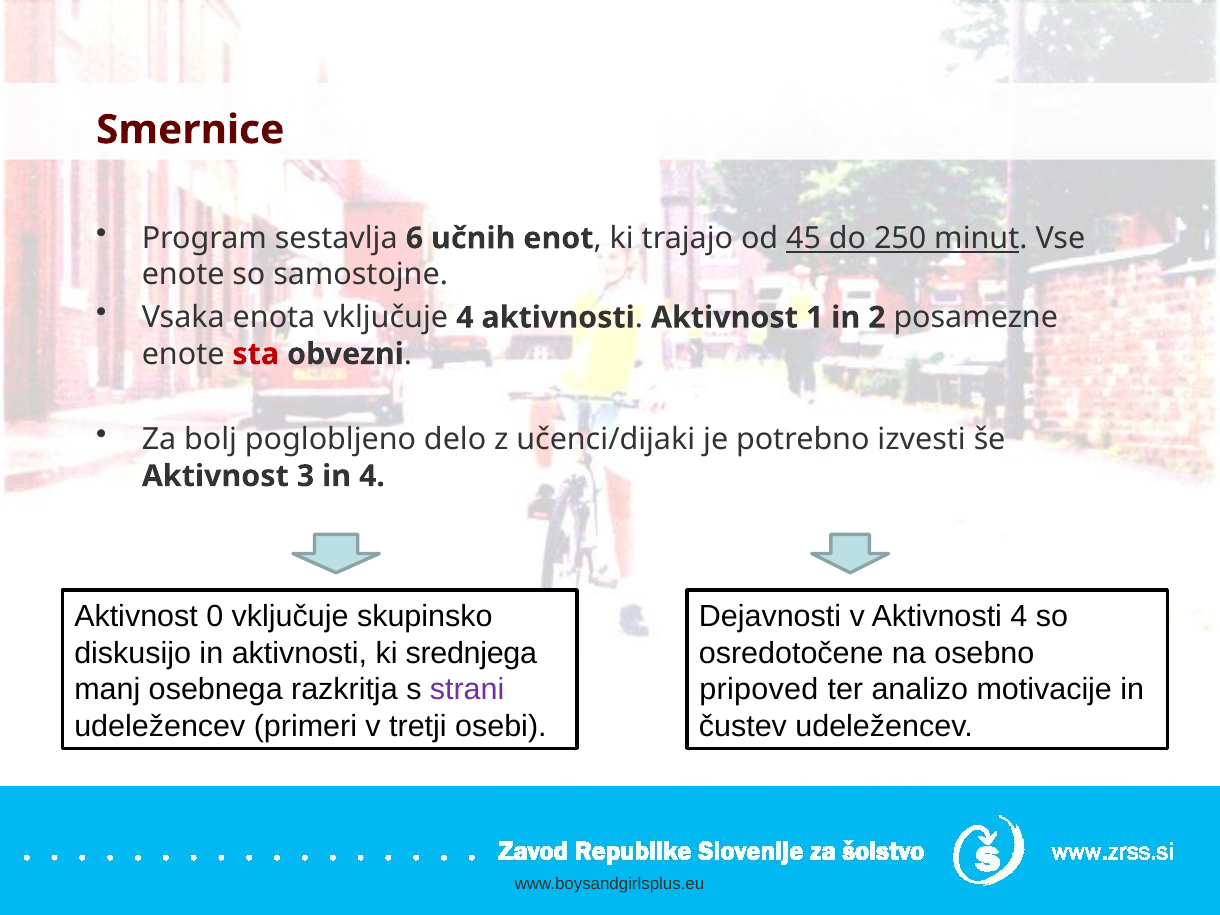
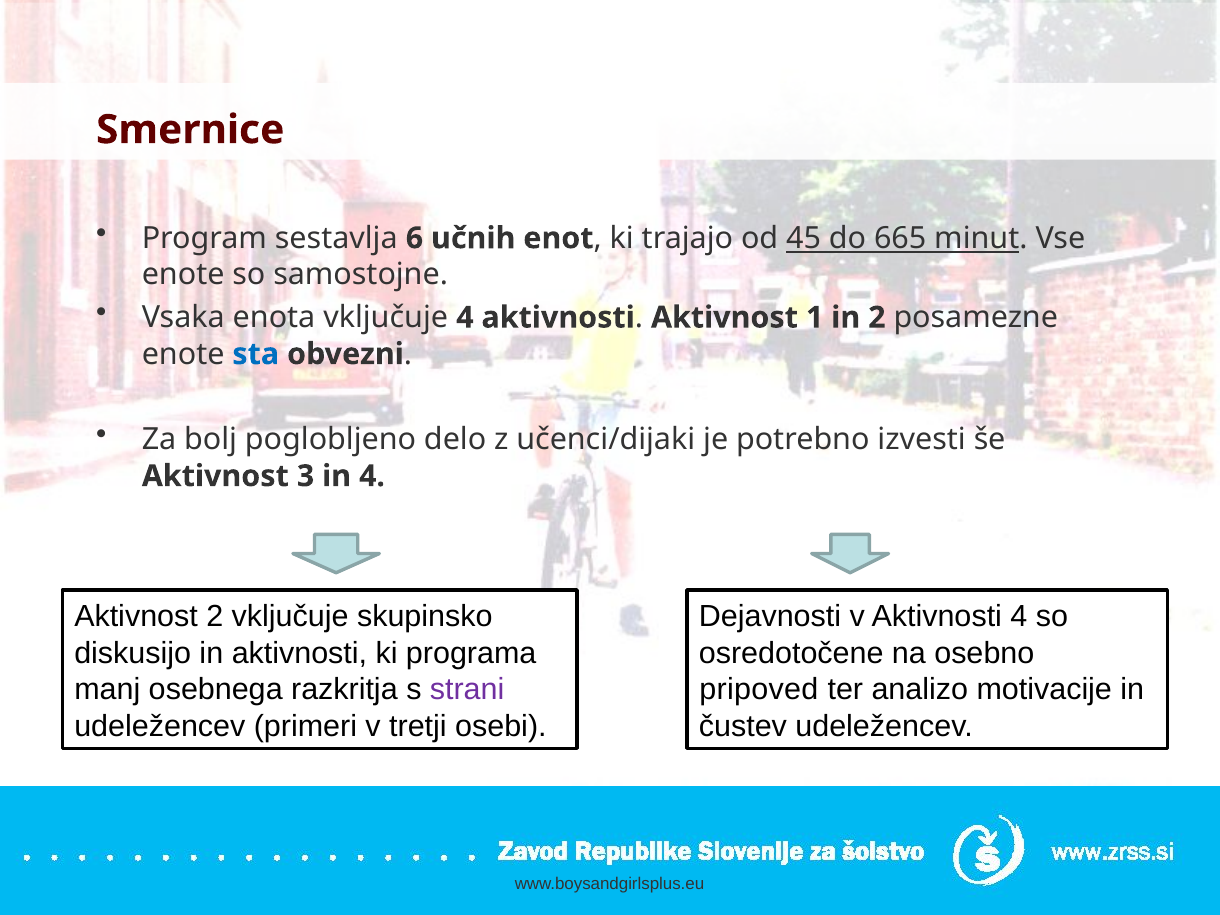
250: 250 -> 665
sta colour: red -> blue
Aktivnost 0: 0 -> 2
srednjega: srednjega -> programa
